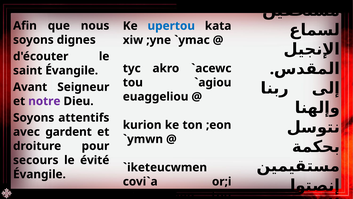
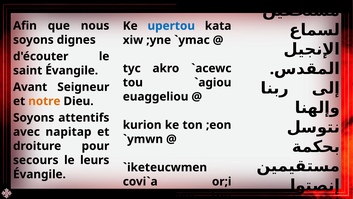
notre colour: purple -> orange
gardent: gardent -> napitap
évité: évité -> leurs
